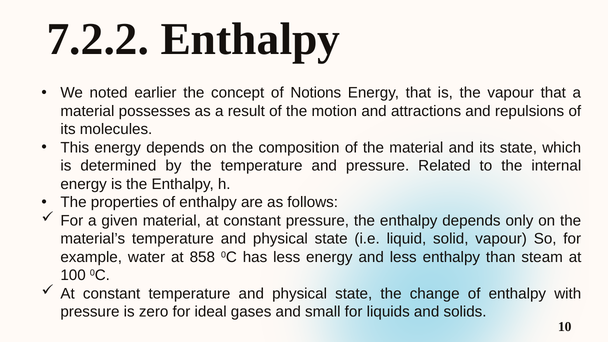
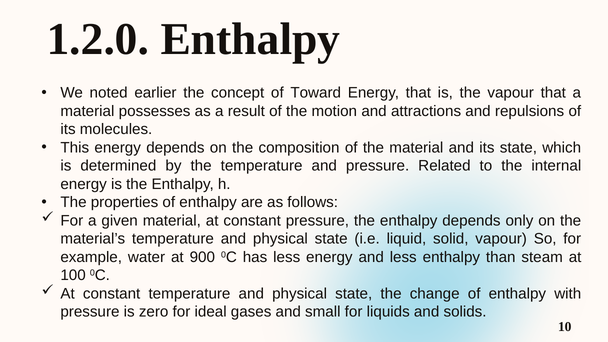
7.2.2: 7.2.2 -> 1.2.0
Notions: Notions -> Toward
858: 858 -> 900
